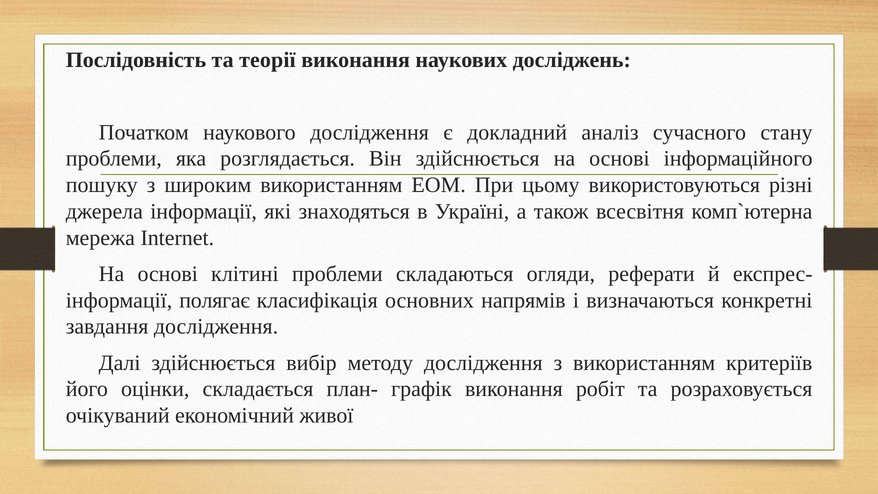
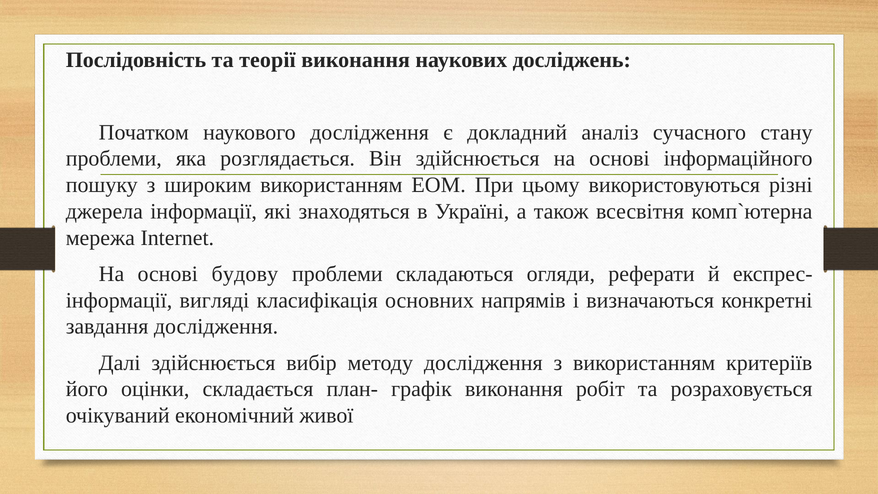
клітині: клітині -> будову
полягає: полягає -> вигляді
